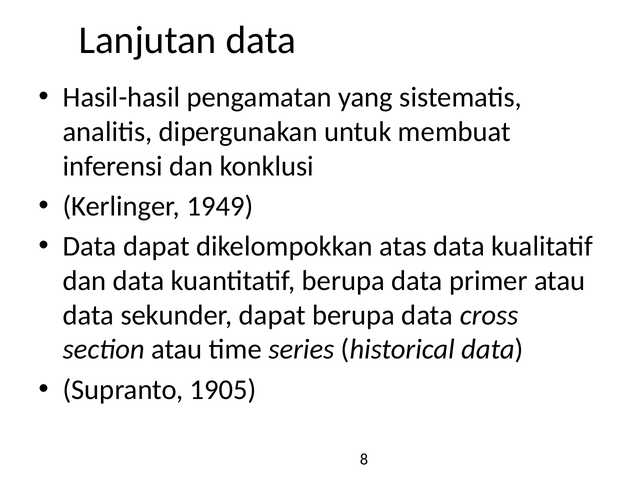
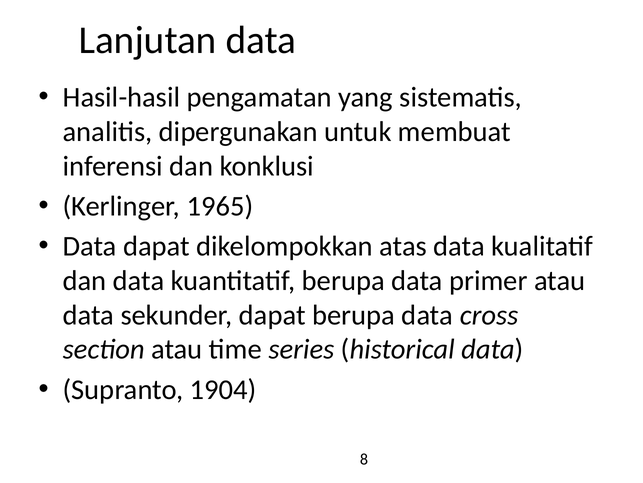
1949: 1949 -> 1965
1905: 1905 -> 1904
